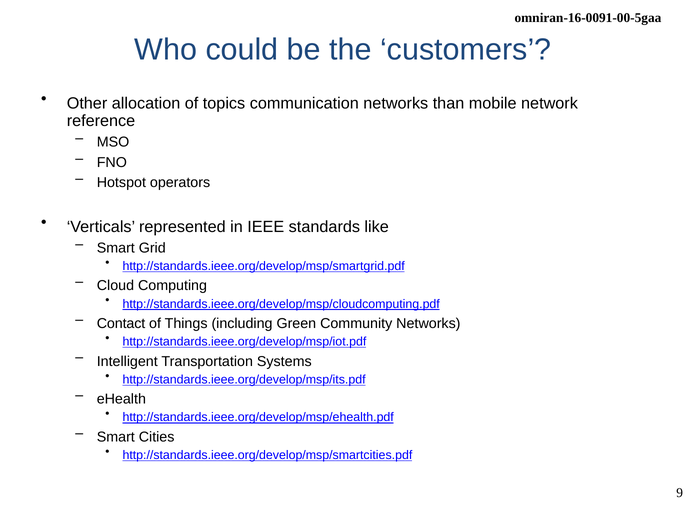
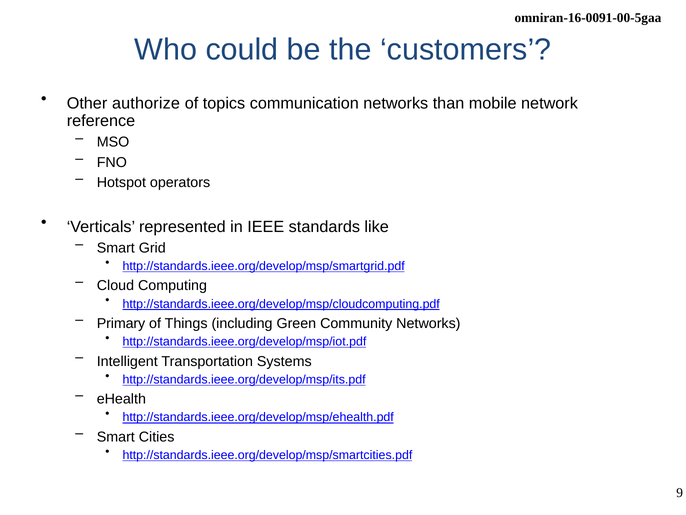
allocation: allocation -> authorize
Contact: Contact -> Primary
